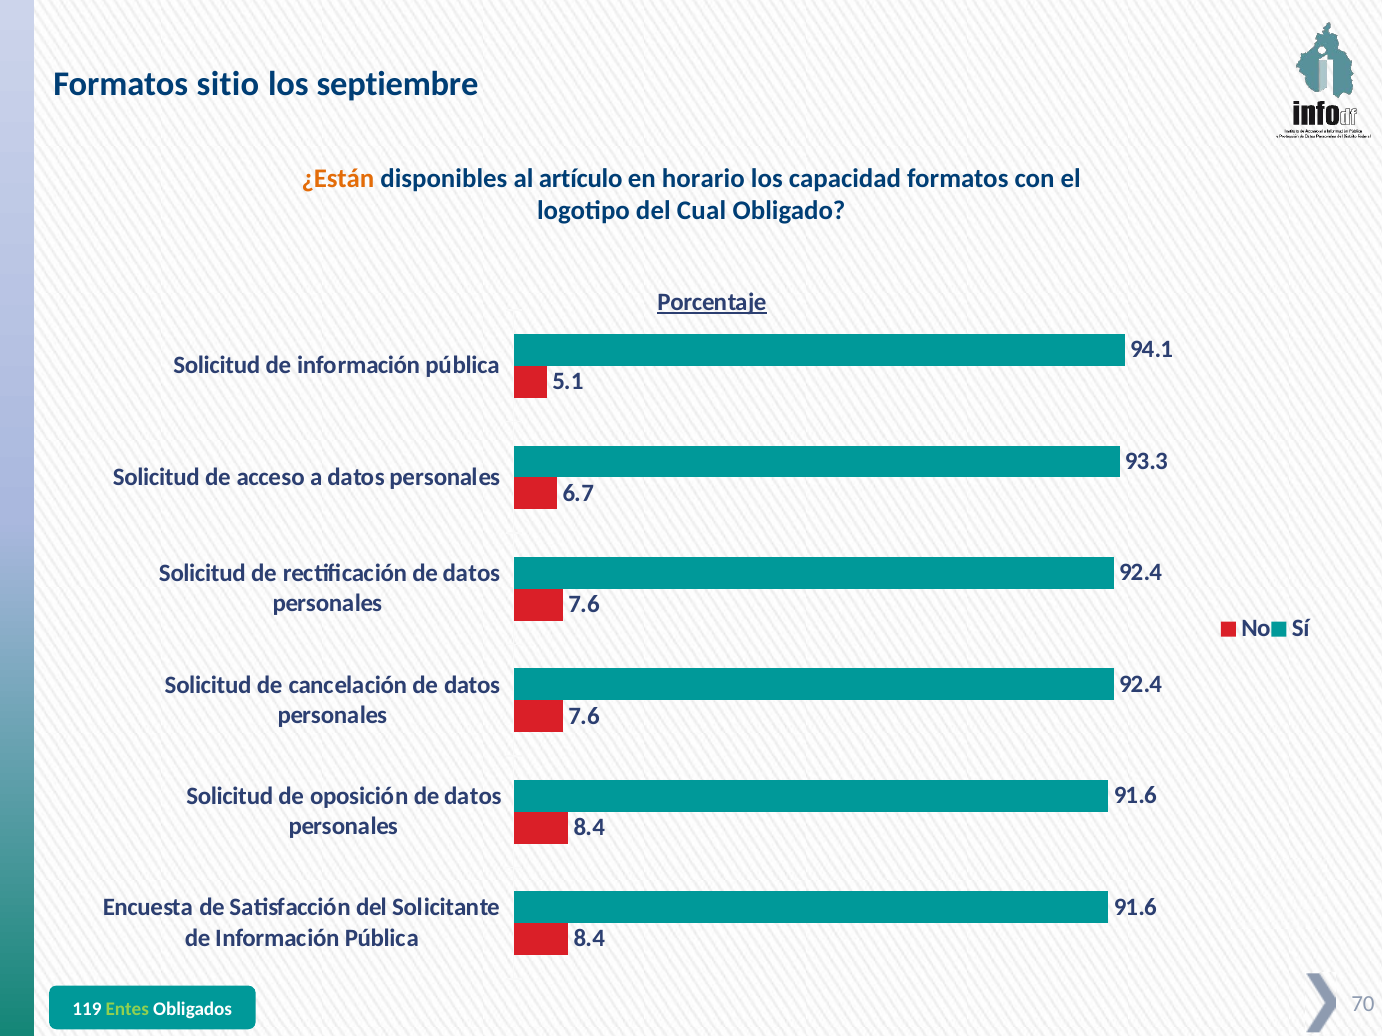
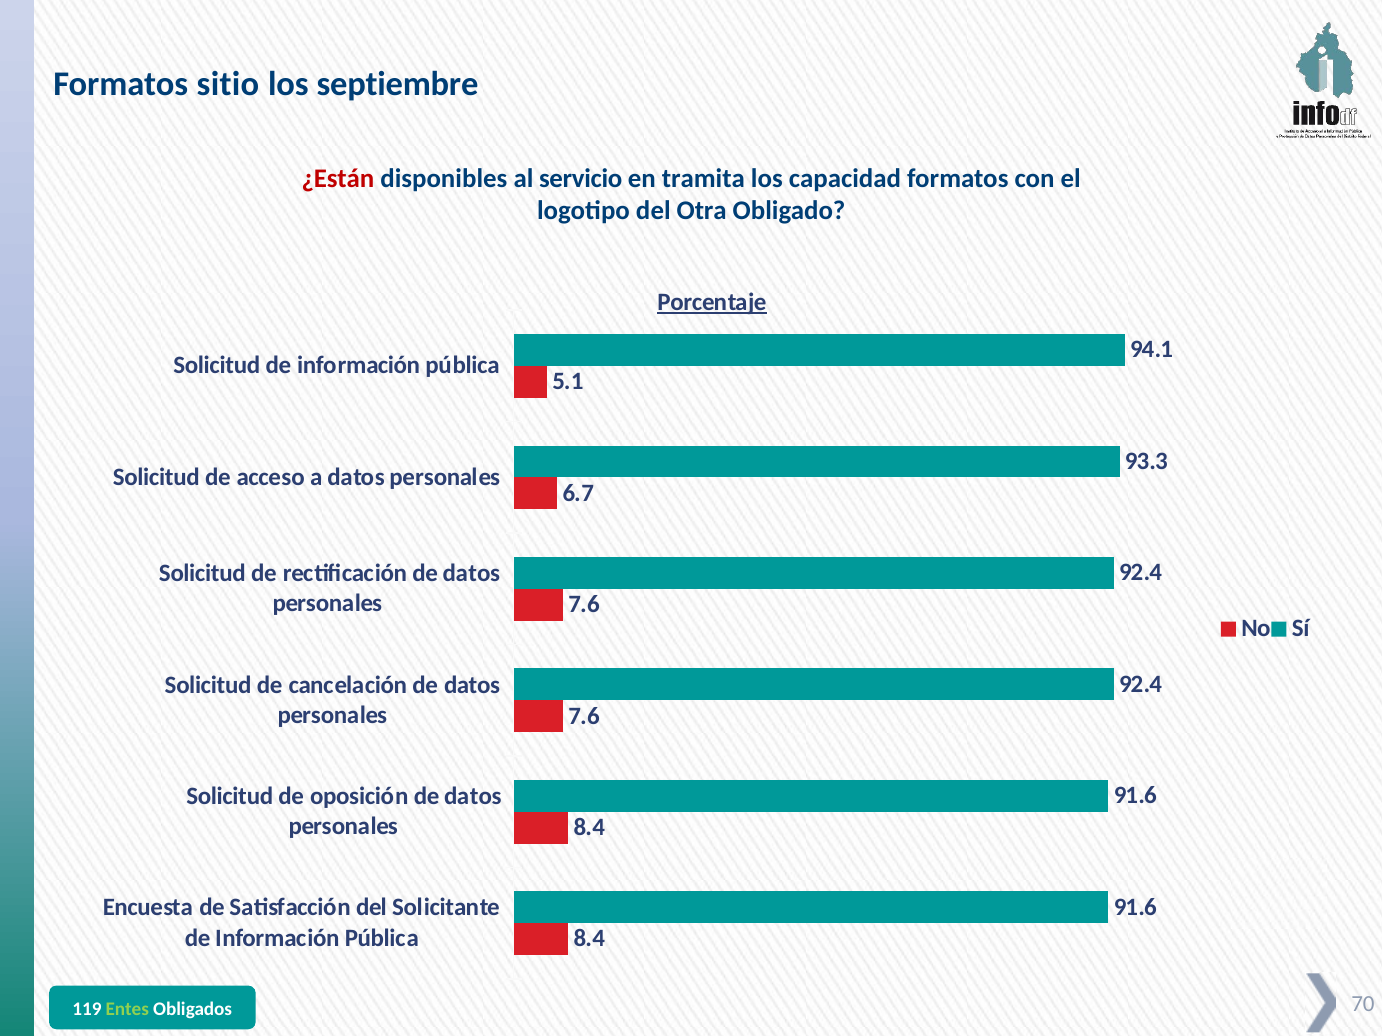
¿Están colour: orange -> red
artículo: artículo -> servicio
horario: horario -> tramita
Cual: Cual -> Otra
